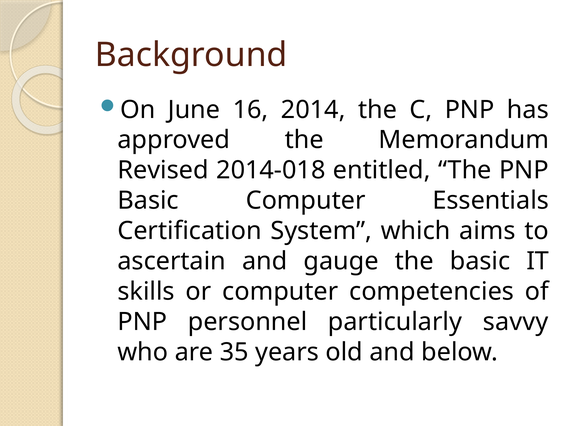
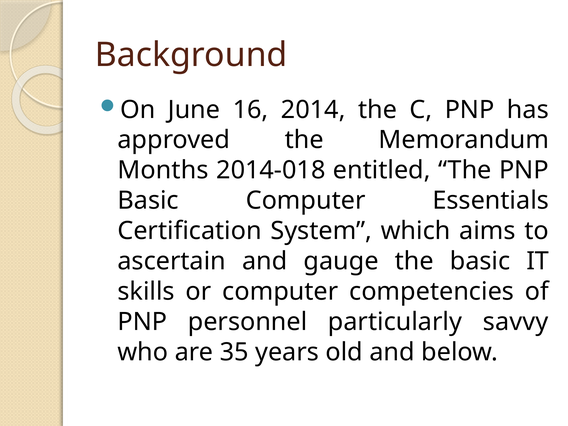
Revised: Revised -> Months
